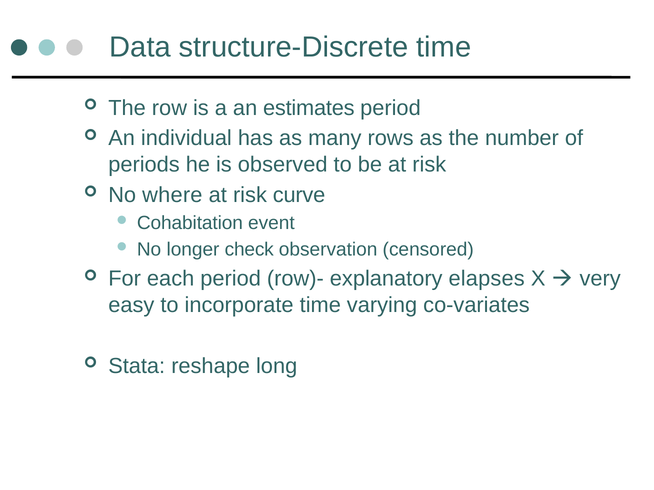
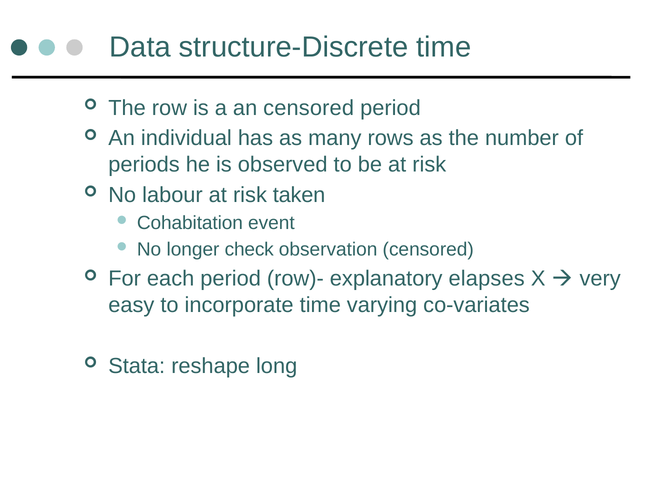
an estimates: estimates -> censored
where: where -> labour
curve: curve -> taken
